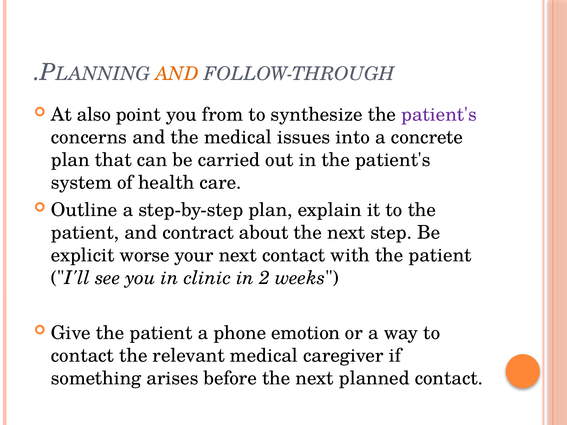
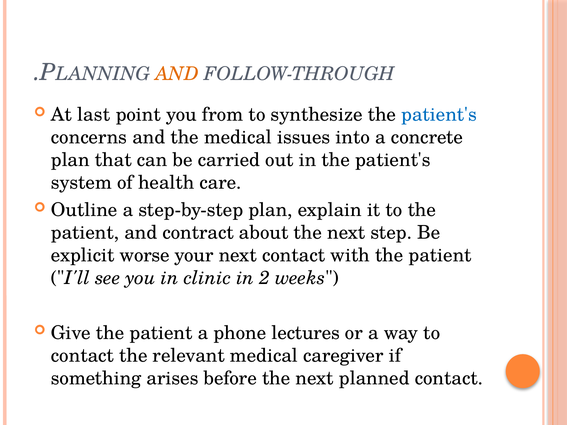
also: also -> last
patient's at (439, 115) colour: purple -> blue
emotion: emotion -> lectures
